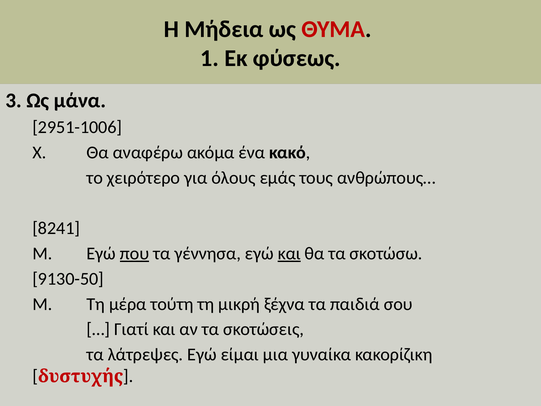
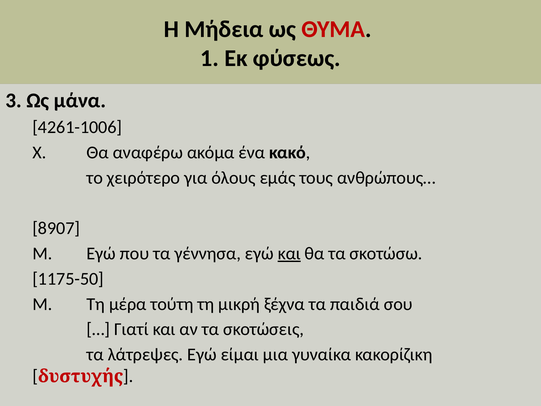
2951-1006: 2951-1006 -> 4261-1006
8241: 8241 -> 8907
που underline: present -> none
9130-50: 9130-50 -> 1175-50
